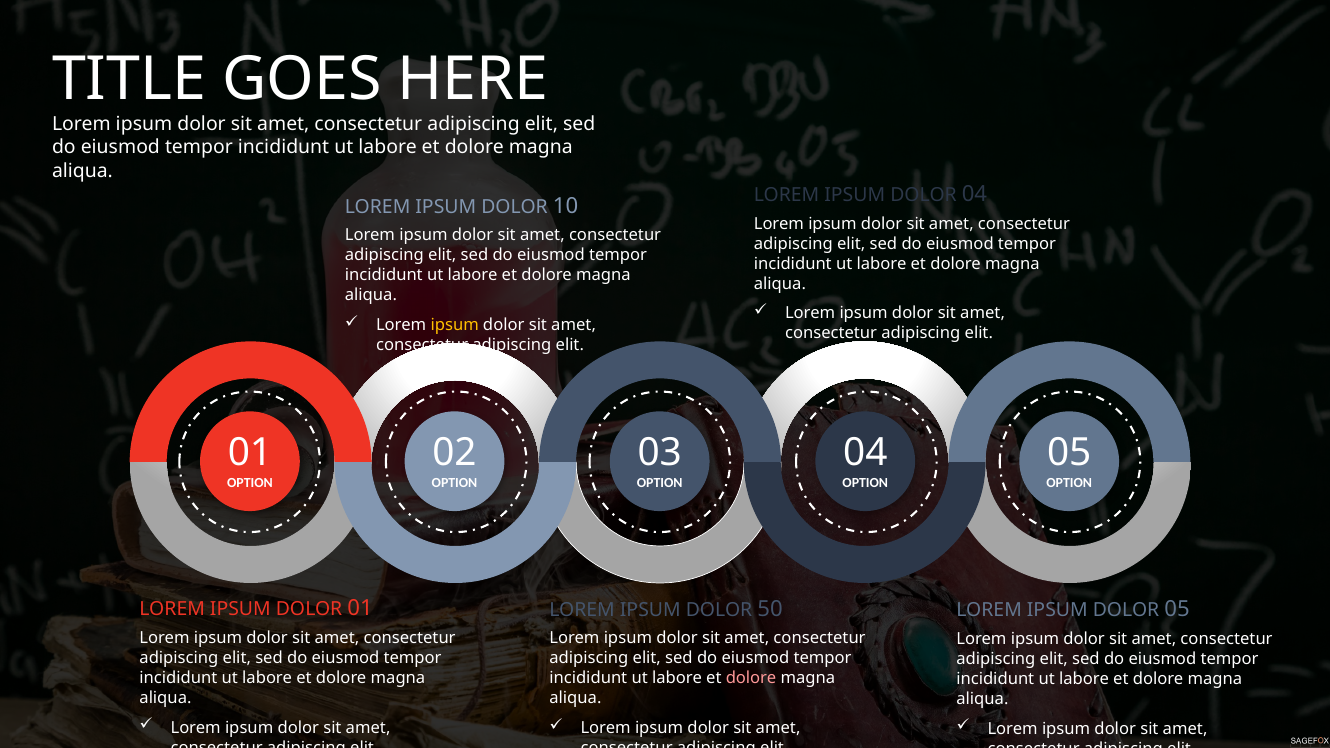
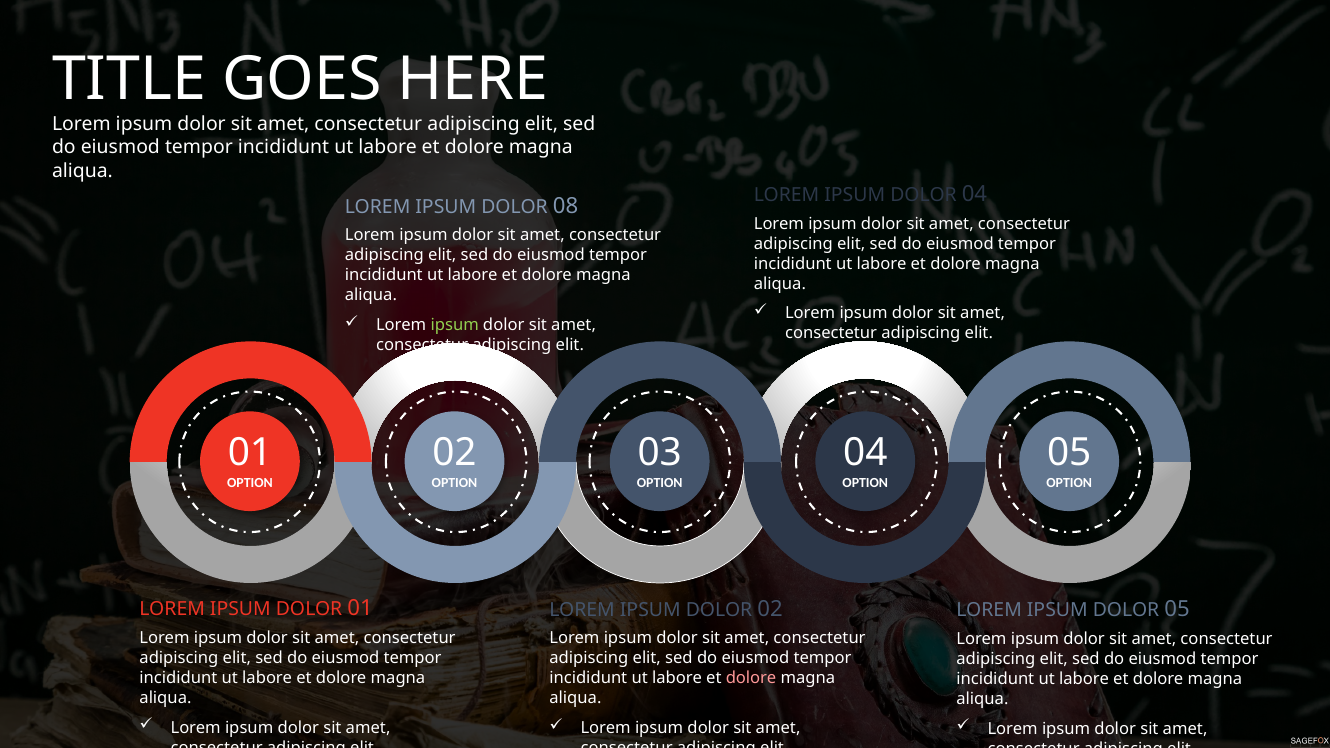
10: 10 -> 08
ipsum at (455, 325) colour: yellow -> light green
DOLOR 50: 50 -> 02
